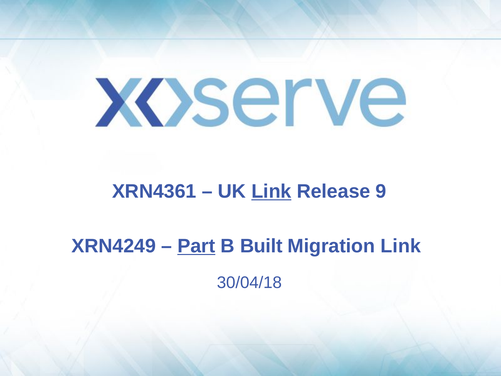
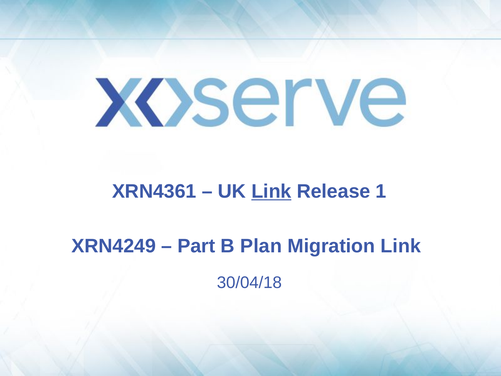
9: 9 -> 1
Part underline: present -> none
Built: Built -> Plan
